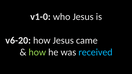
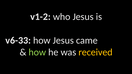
v1-0: v1-0 -> v1-2
v6-20: v6-20 -> v6-33
received colour: light blue -> yellow
